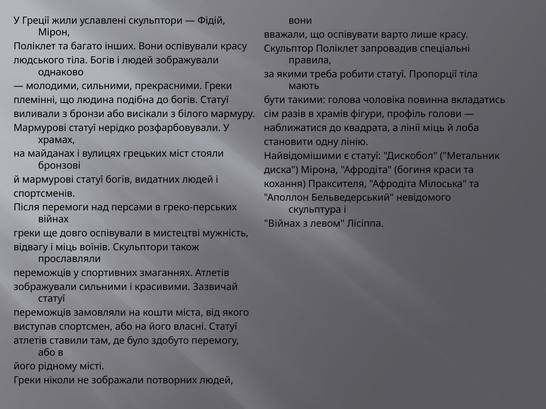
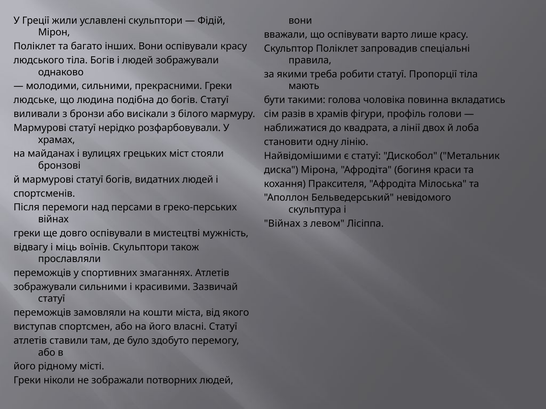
племінні: племінні -> людське
лінії міць: міць -> двох
